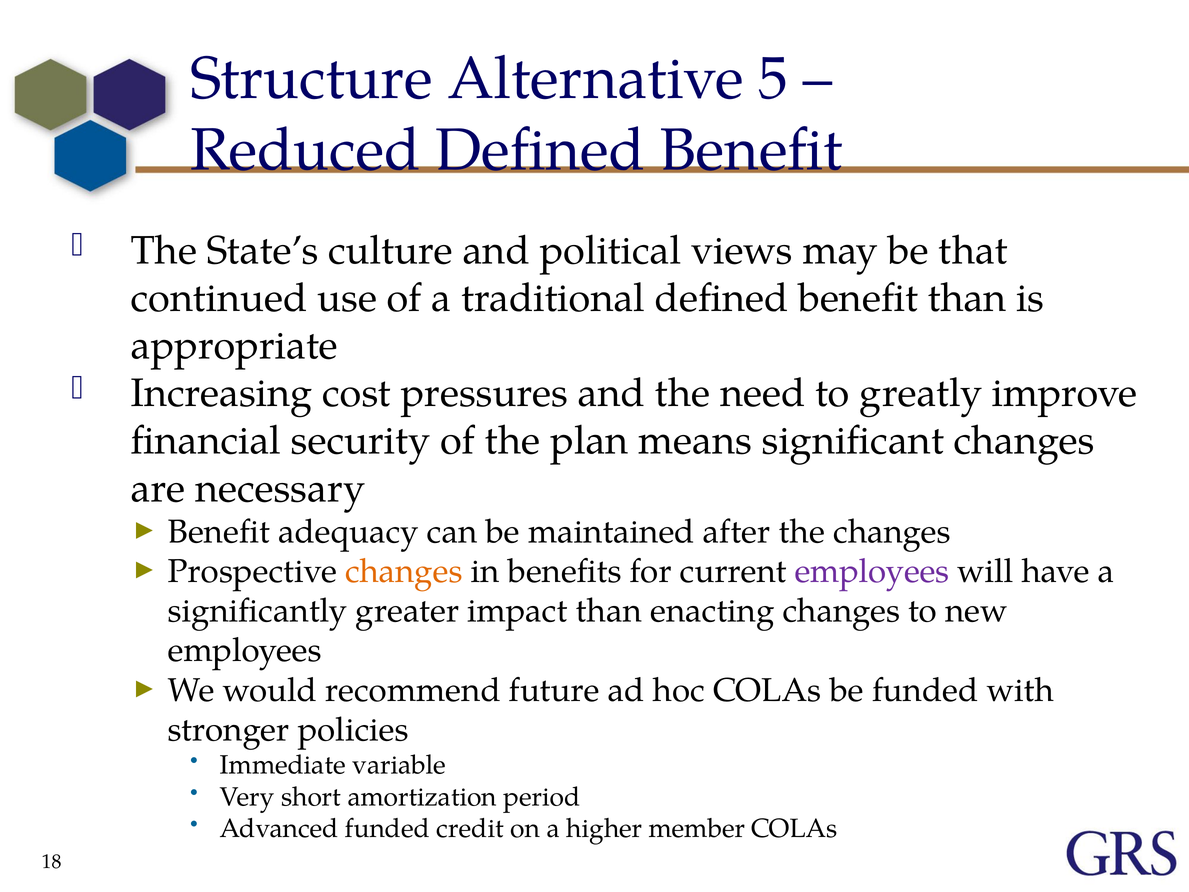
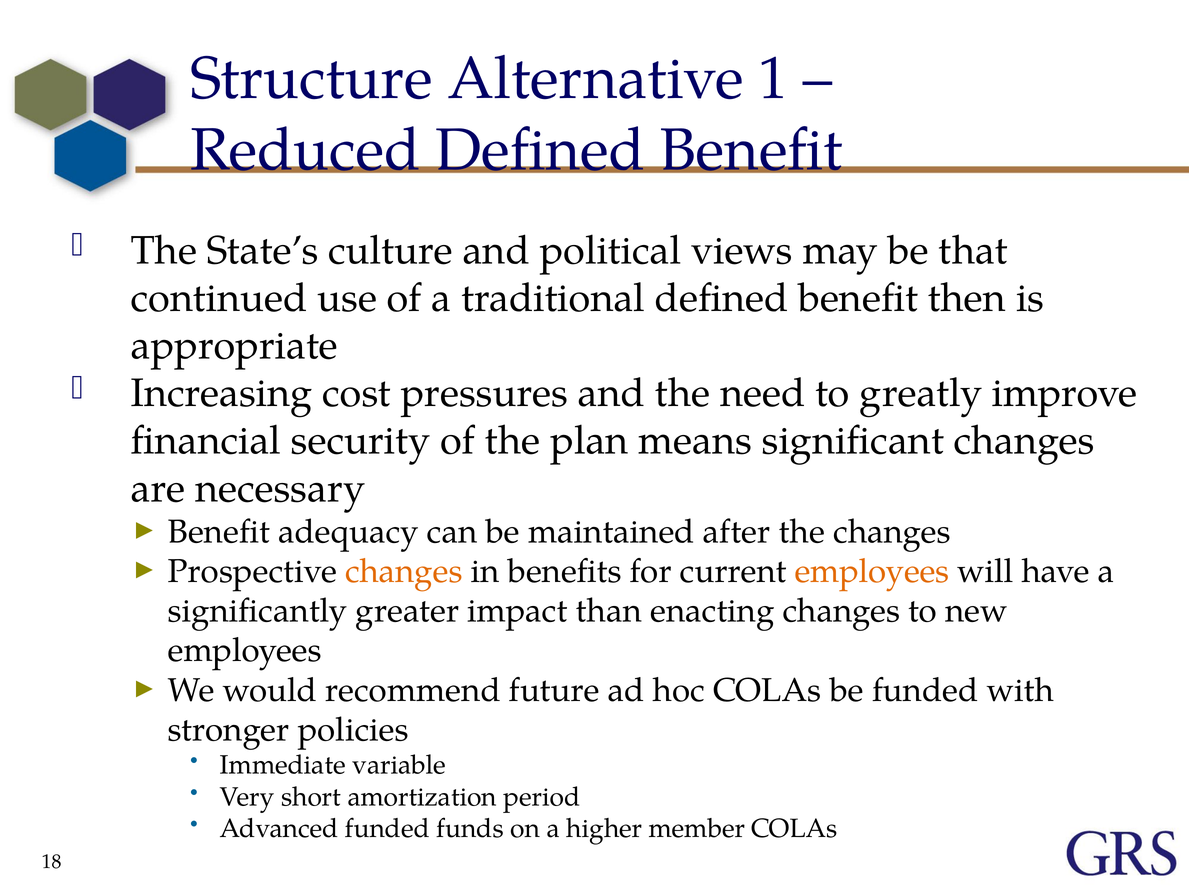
5: 5 -> 1
benefit than: than -> then
employees at (872, 571) colour: purple -> orange
credit: credit -> funds
